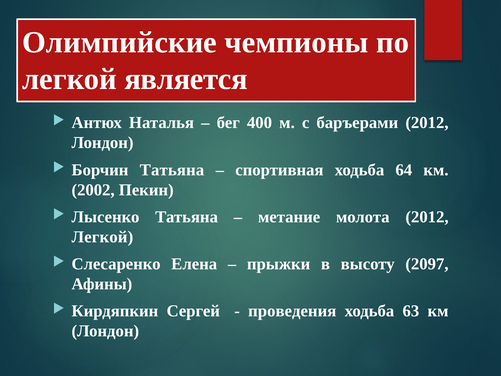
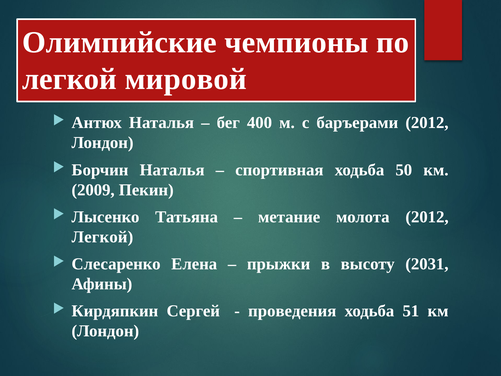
является: является -> мировой
Борчин Татьяна: Татьяна -> Наталья
64: 64 -> 50
2002: 2002 -> 2009
2097: 2097 -> 2031
63: 63 -> 51
